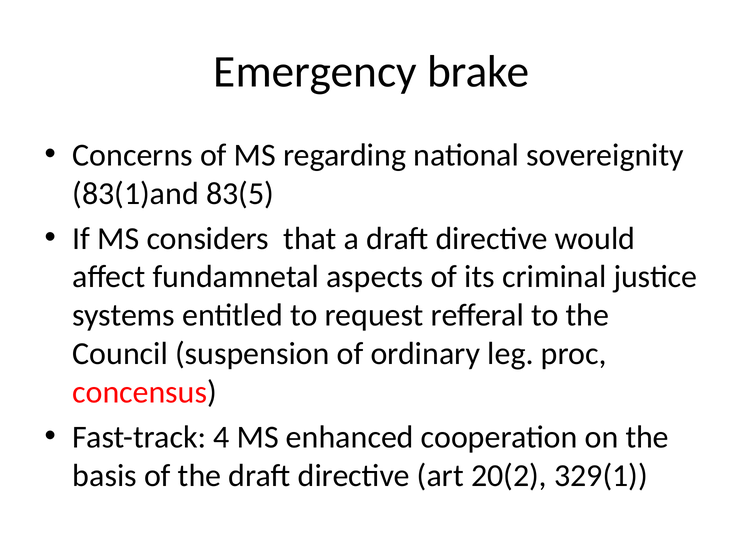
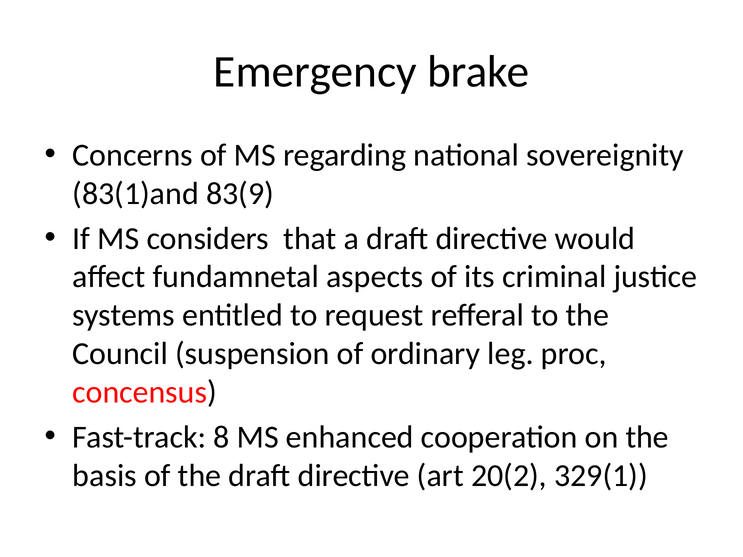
83(5: 83(5 -> 83(9
4: 4 -> 8
